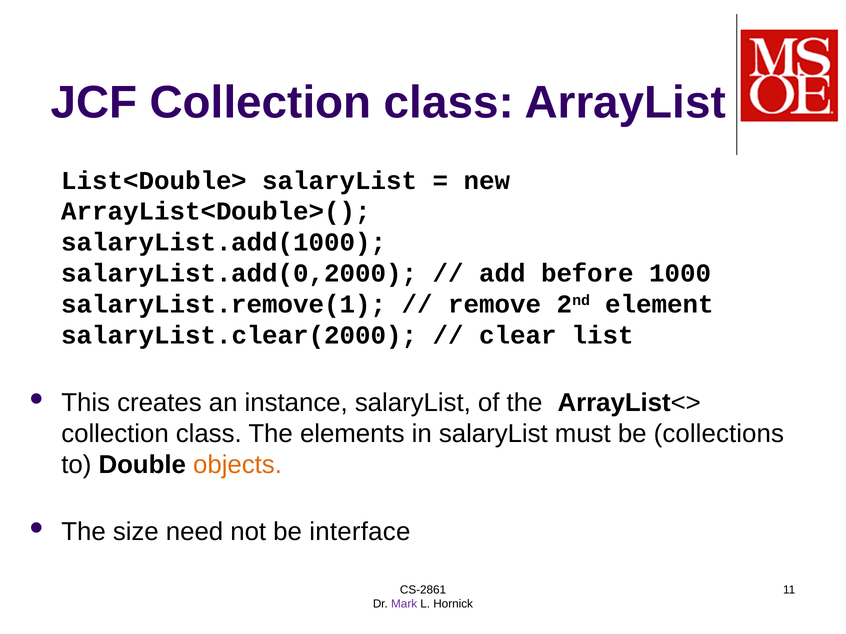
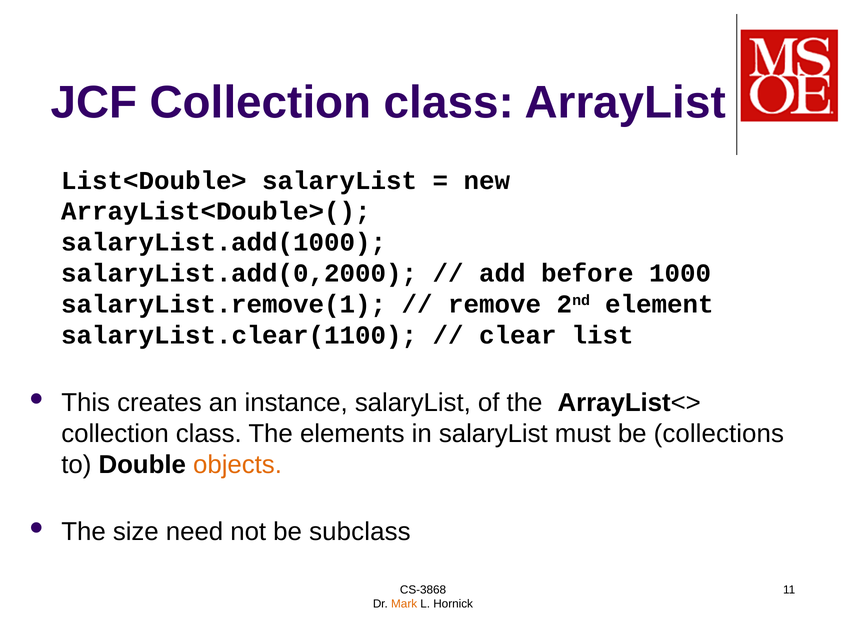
salaryList.clear(2000: salaryList.clear(2000 -> salaryList.clear(1100
interface: interface -> subclass
CS-2861: CS-2861 -> CS-3868
Mark colour: purple -> orange
